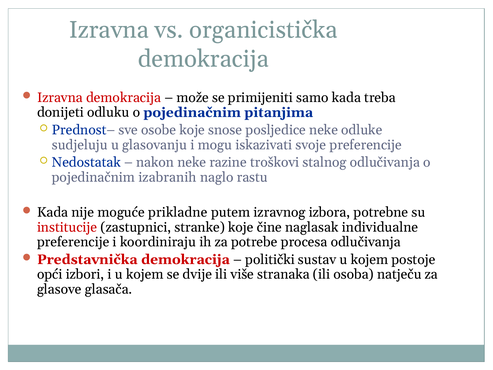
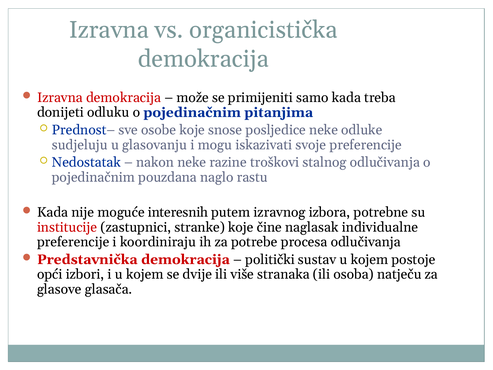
izabranih: izabranih -> pouzdana
prikladne: prikladne -> interesnih
